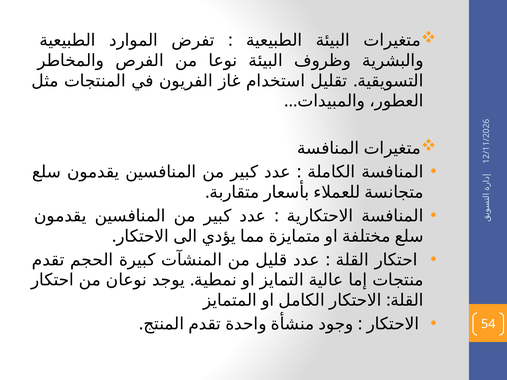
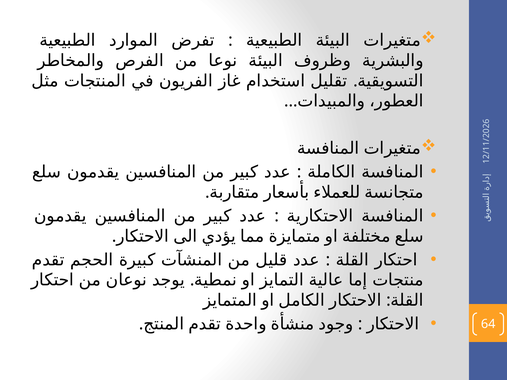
54: 54 -> 64
